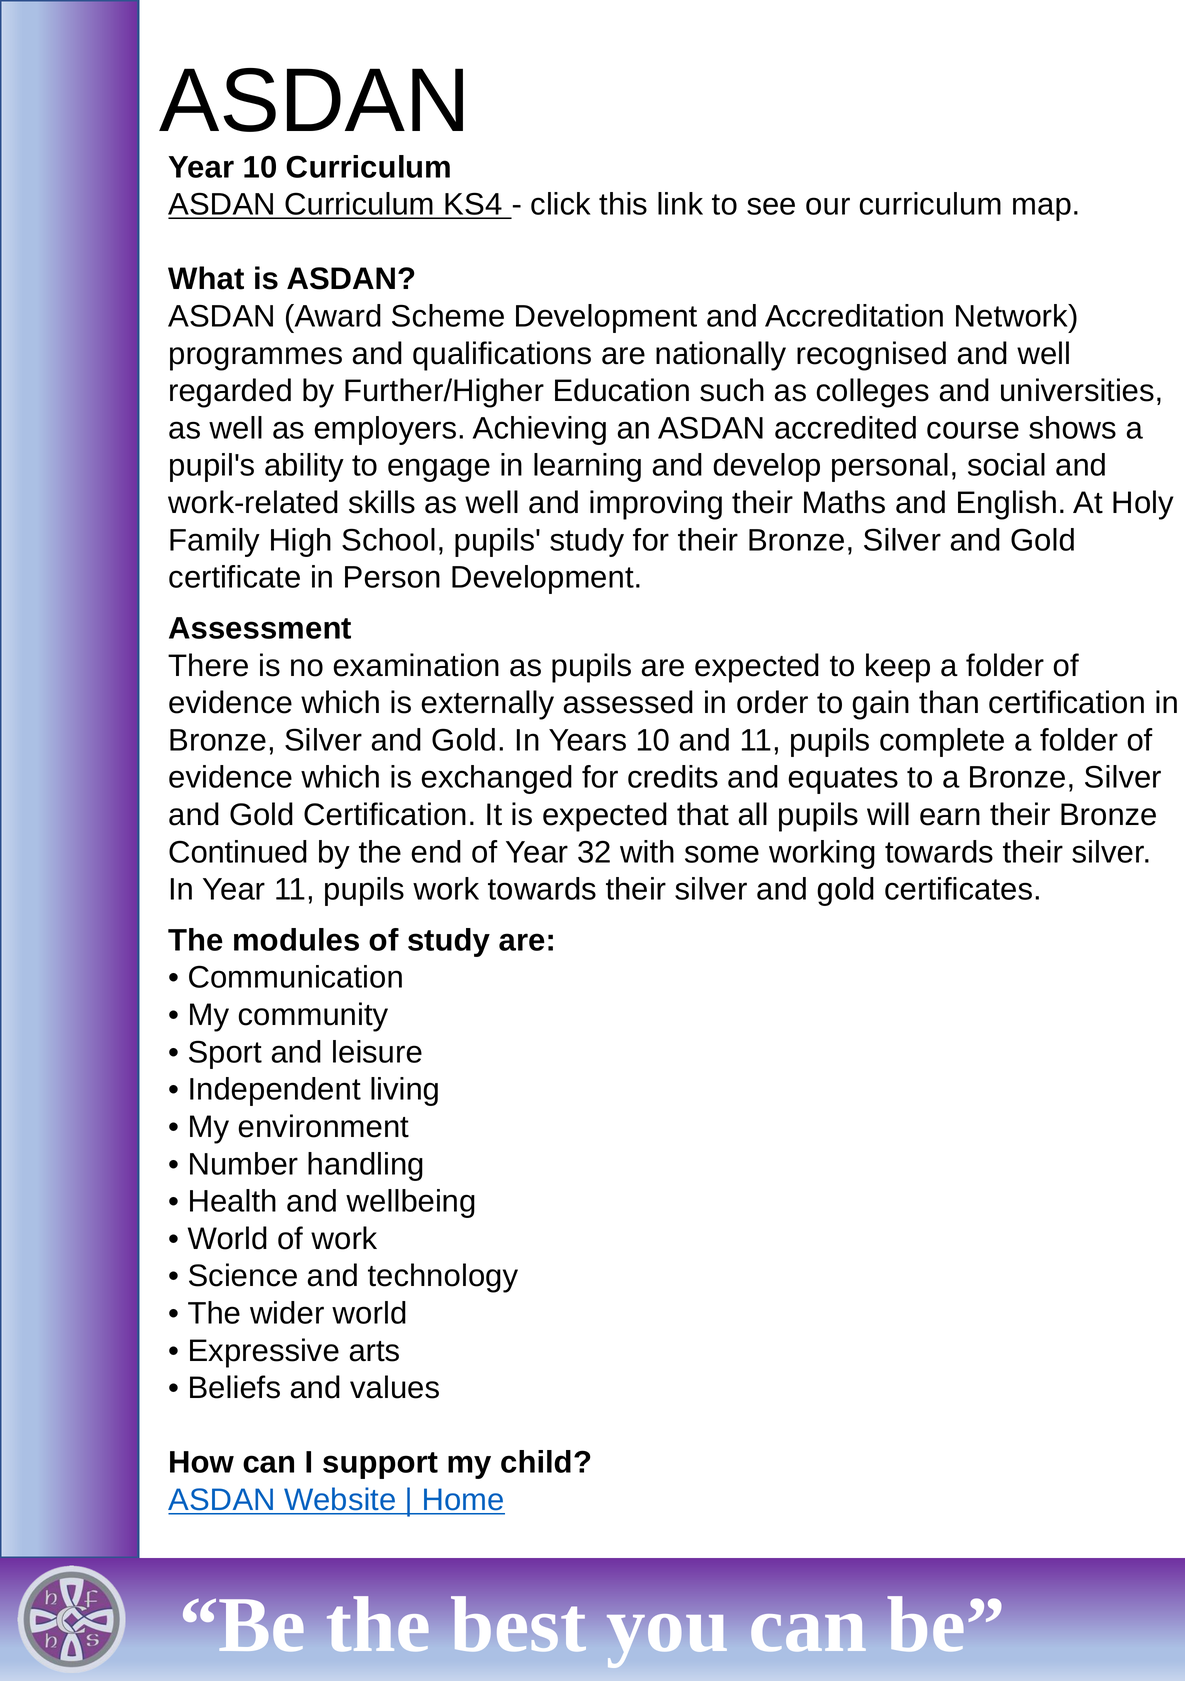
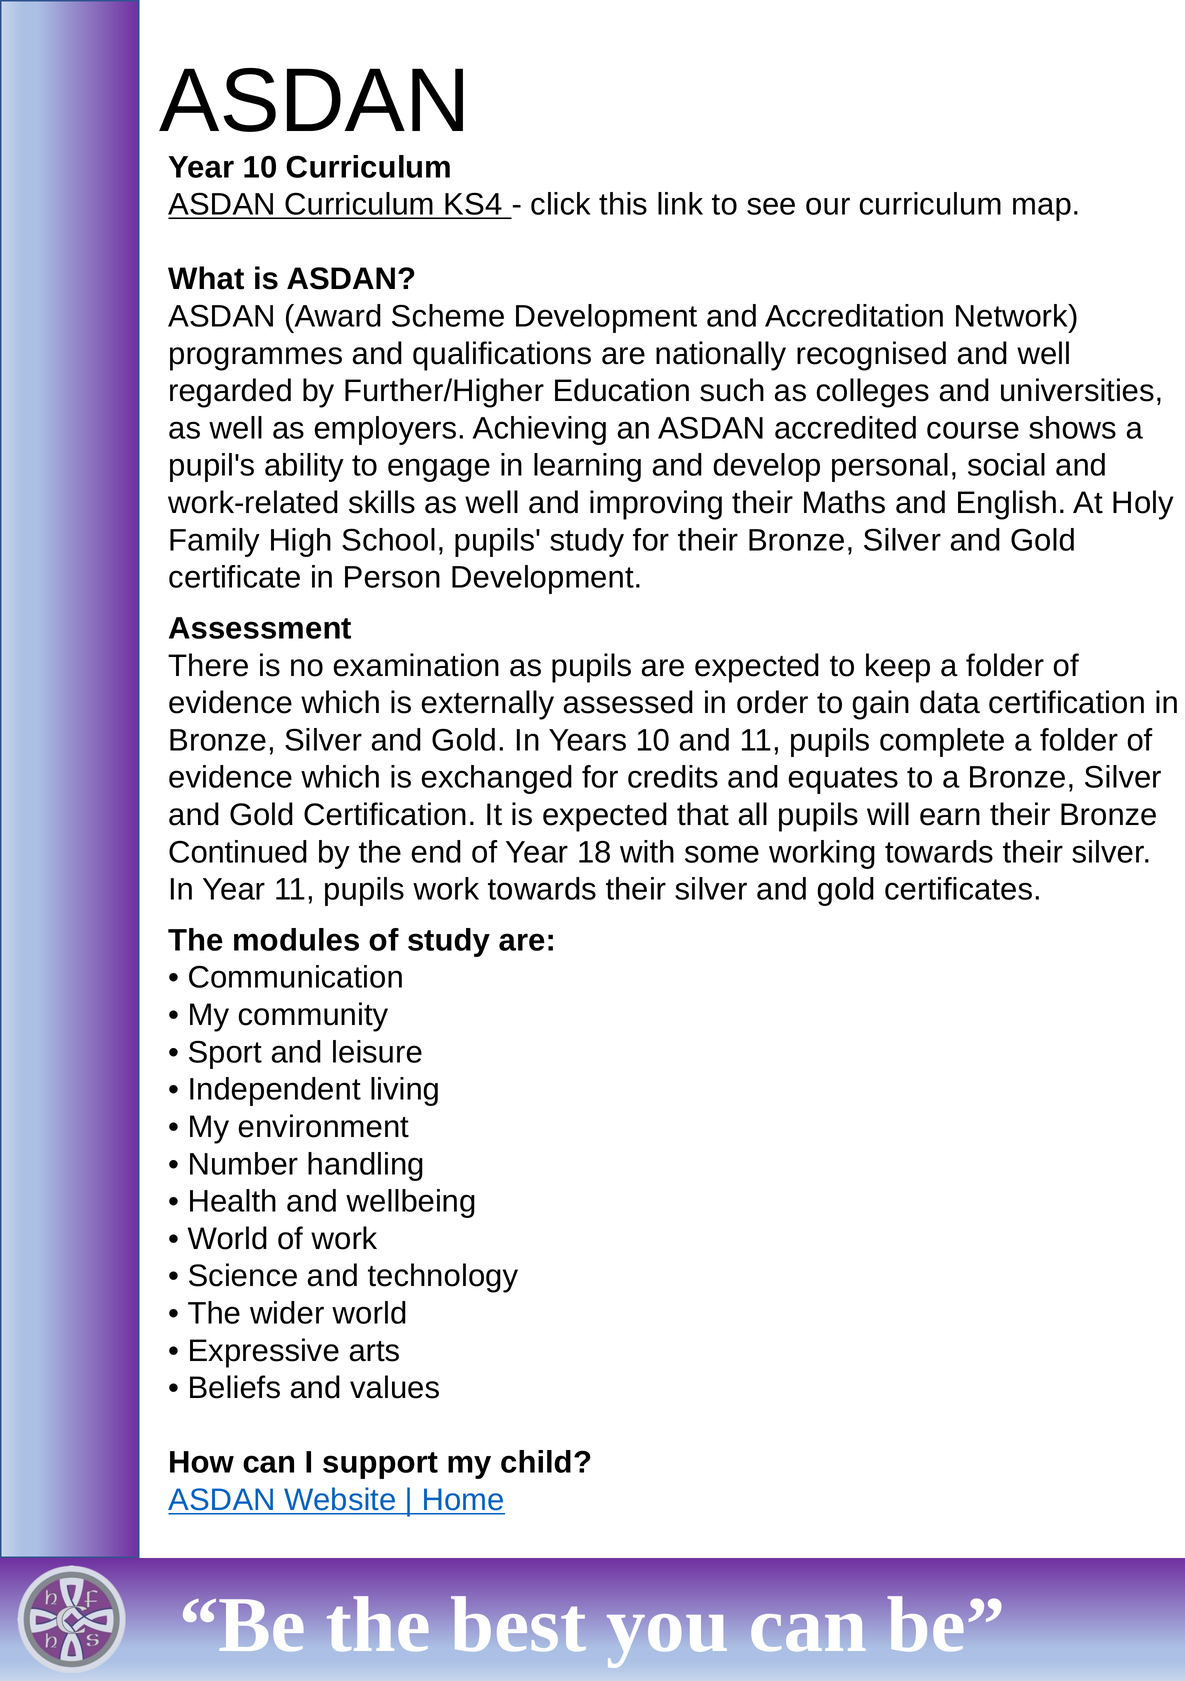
than: than -> data
32: 32 -> 18
